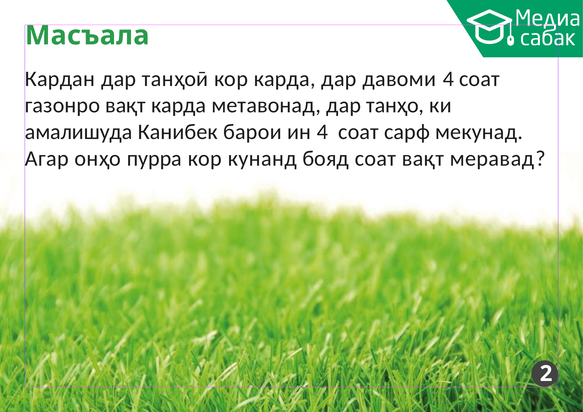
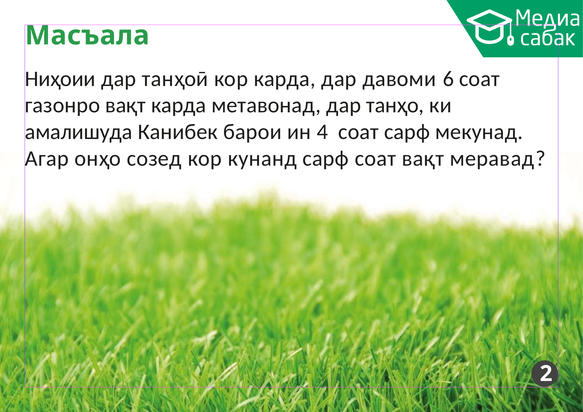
Кардан: Кардан -> Ниҳоии
давоми 4: 4 -> 6
пурра: пурра -> созед
кунанд бояд: бояд -> сарф
